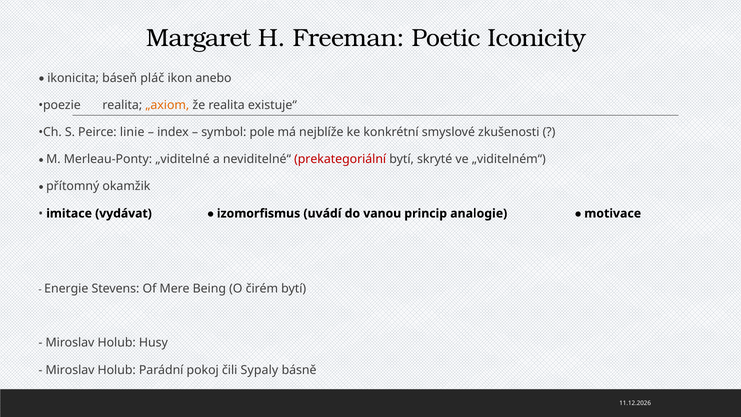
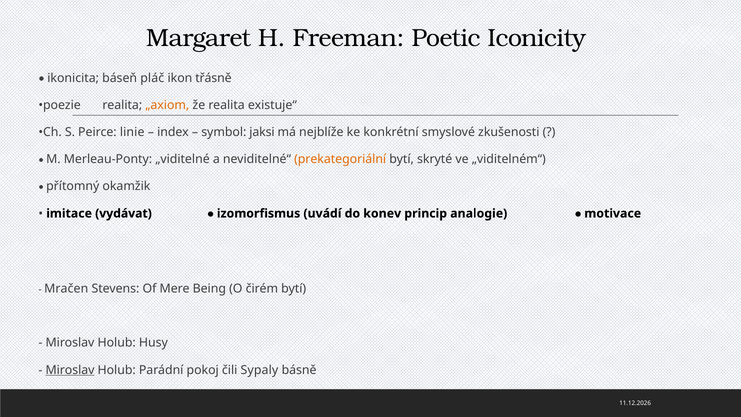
anebo: anebo -> třásně
pole: pole -> jaksi
prekategoriální colour: red -> orange
vanou: vanou -> konev
Energie: Energie -> Mračen
Miroslav at (70, 370) underline: none -> present
